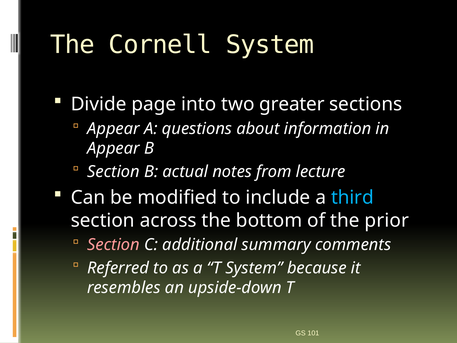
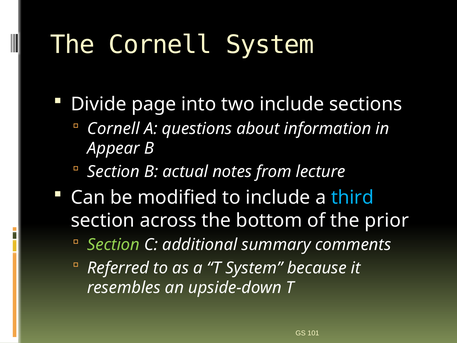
two greater: greater -> include
Appear at (114, 129): Appear -> Cornell
Section at (114, 245) colour: pink -> light green
